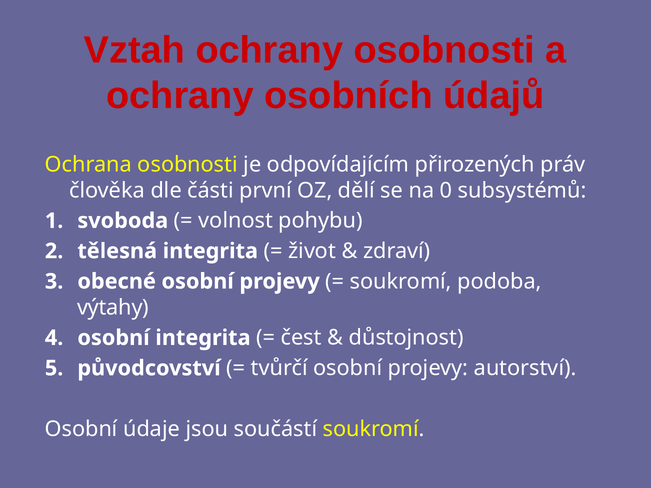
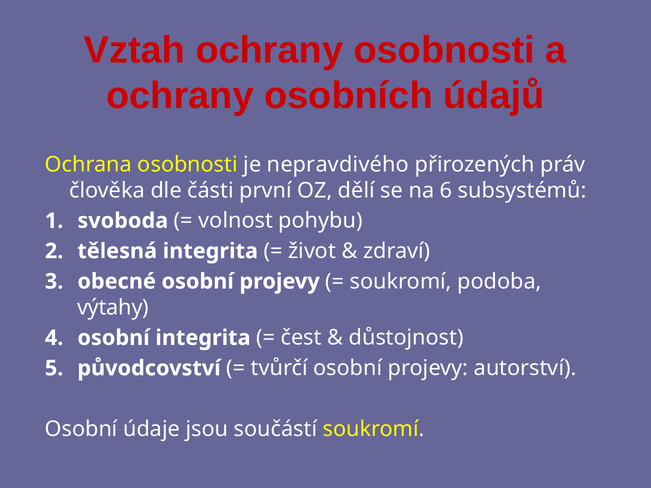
odpovídajícím: odpovídajícím -> nepravdivého
0: 0 -> 6
